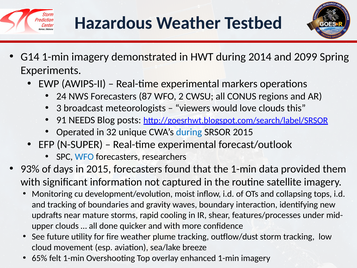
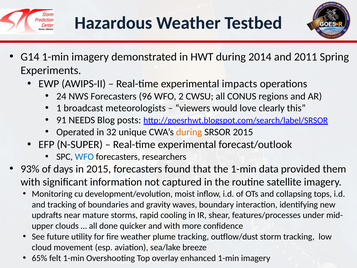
2099: 2099 -> 2011
markers: markers -> impacts
87: 87 -> 96
3: 3 -> 1
love clouds: clouds -> clearly
during at (189, 132) colour: blue -> orange
